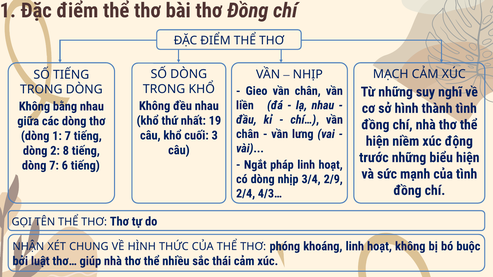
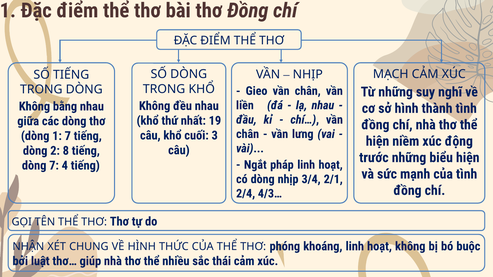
6: 6 -> 4
2/9: 2/9 -> 2/1
